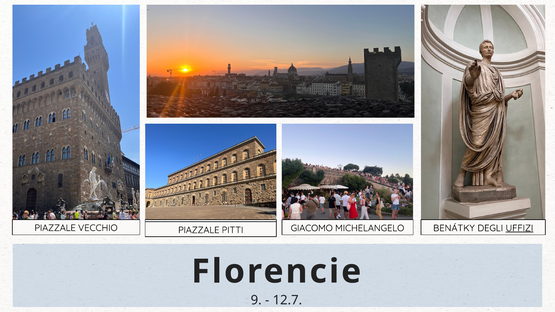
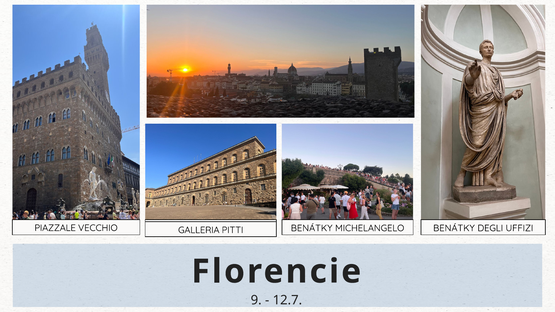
VECCHIO GIACOMO: GIACOMO -> BENÁTKY
UFFIZI underline: present -> none
PIAZZALE at (199, 230): PIAZZALE -> GALLERIA
